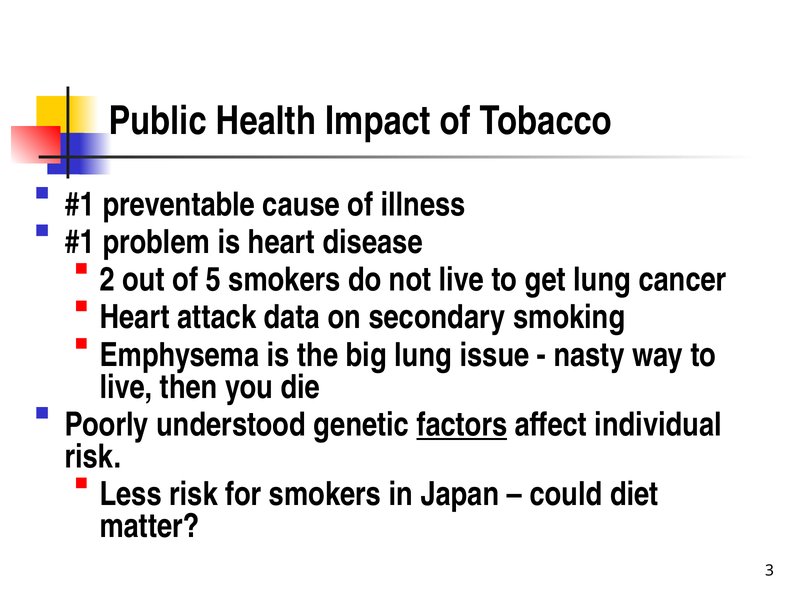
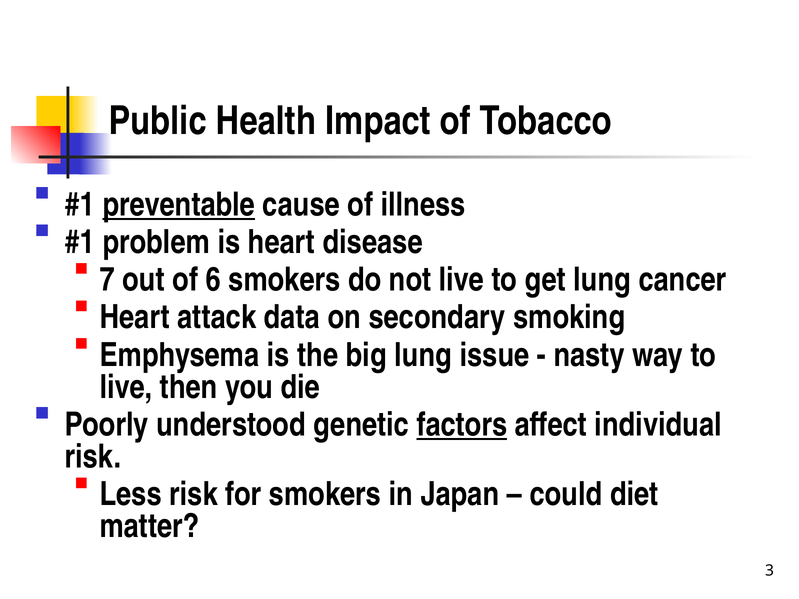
preventable underline: none -> present
2: 2 -> 7
5: 5 -> 6
